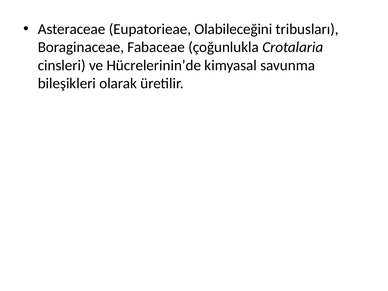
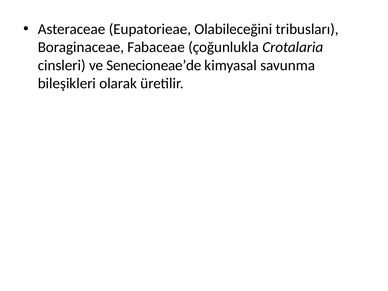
Hücrelerinin’de: Hücrelerinin’de -> Senecioneae’de
